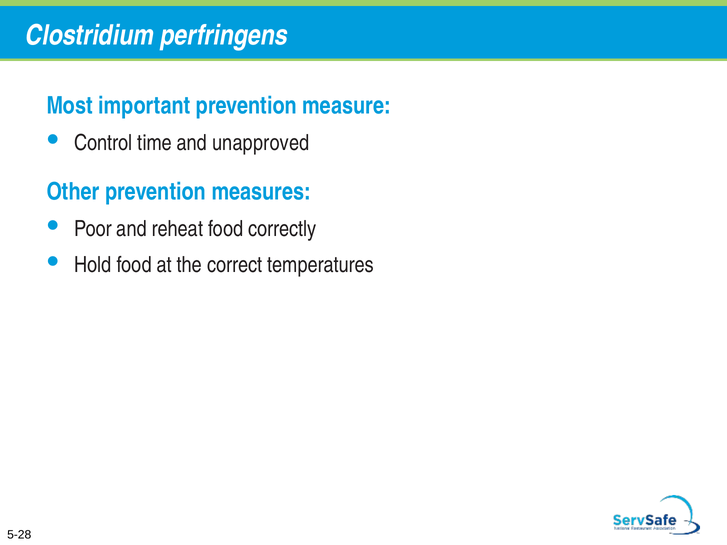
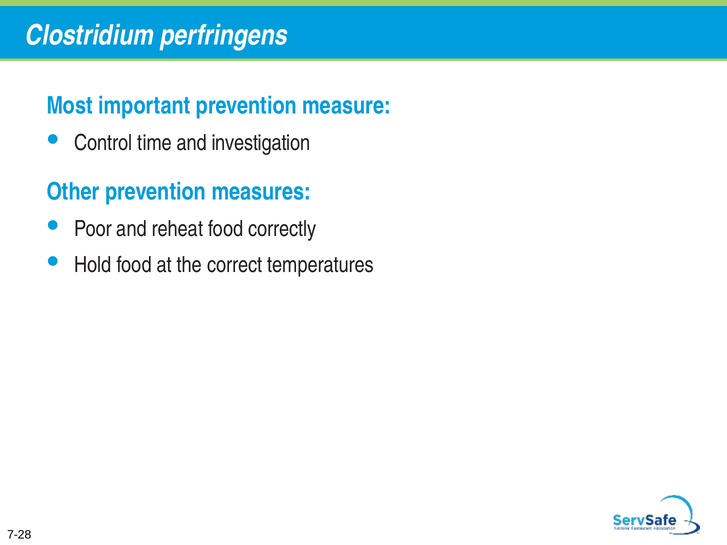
unapproved: unapproved -> investigation
5-28: 5-28 -> 7-28
